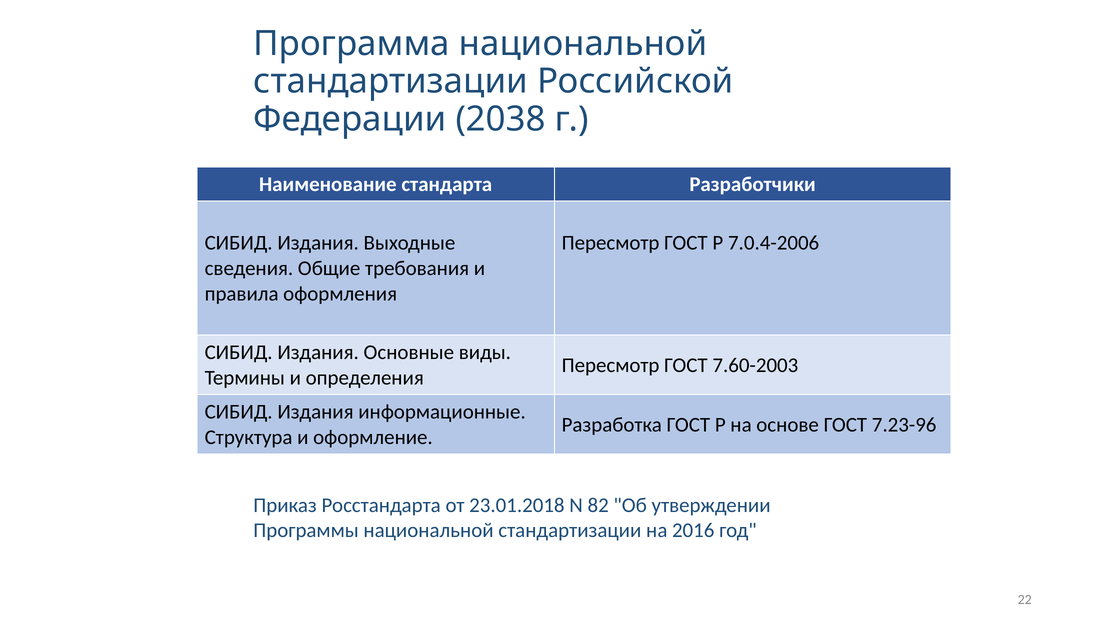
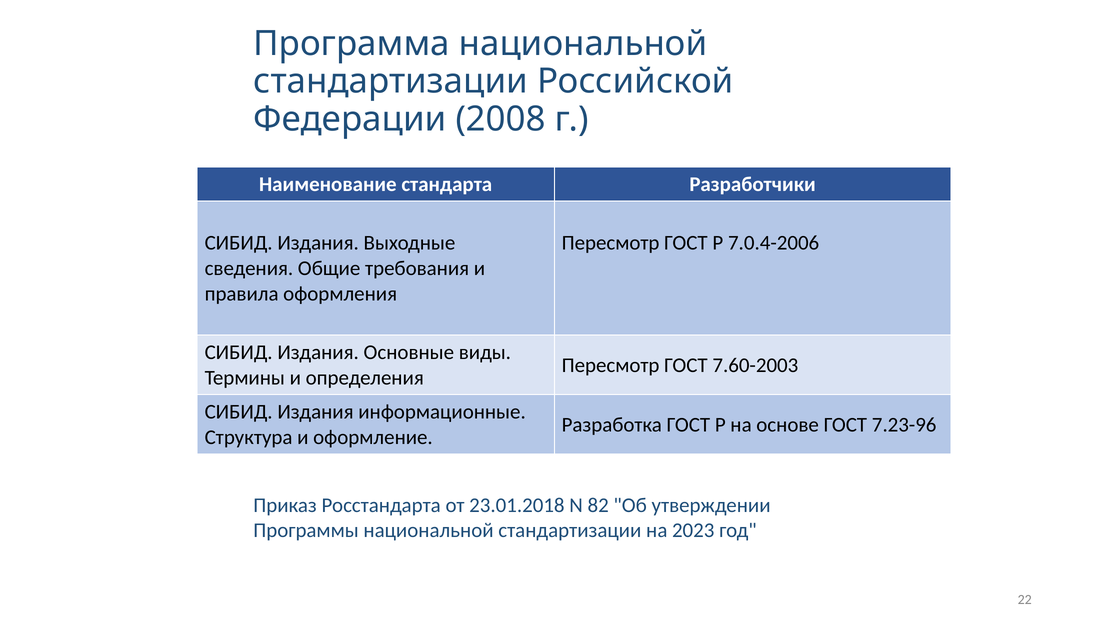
2038: 2038 -> 2008
2016: 2016 -> 2023
